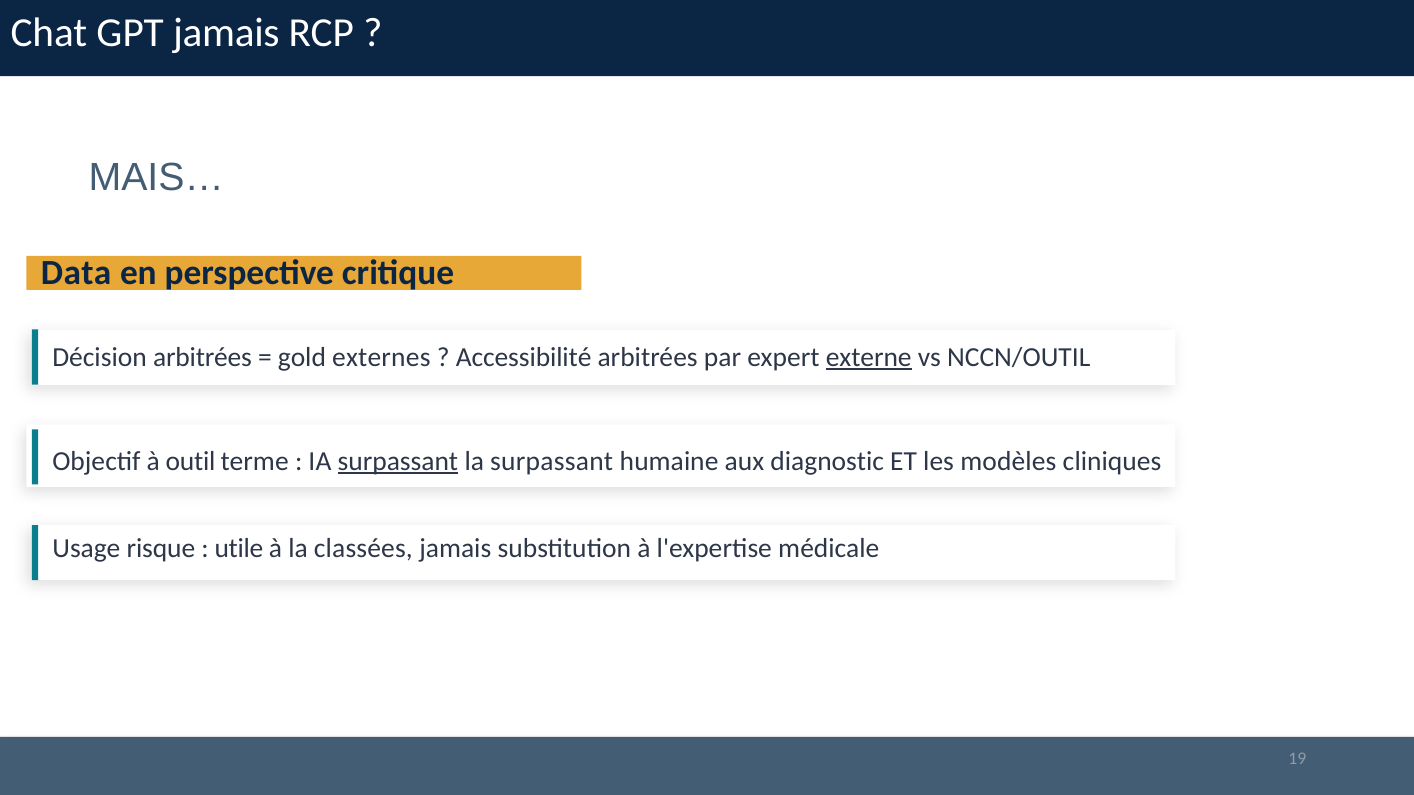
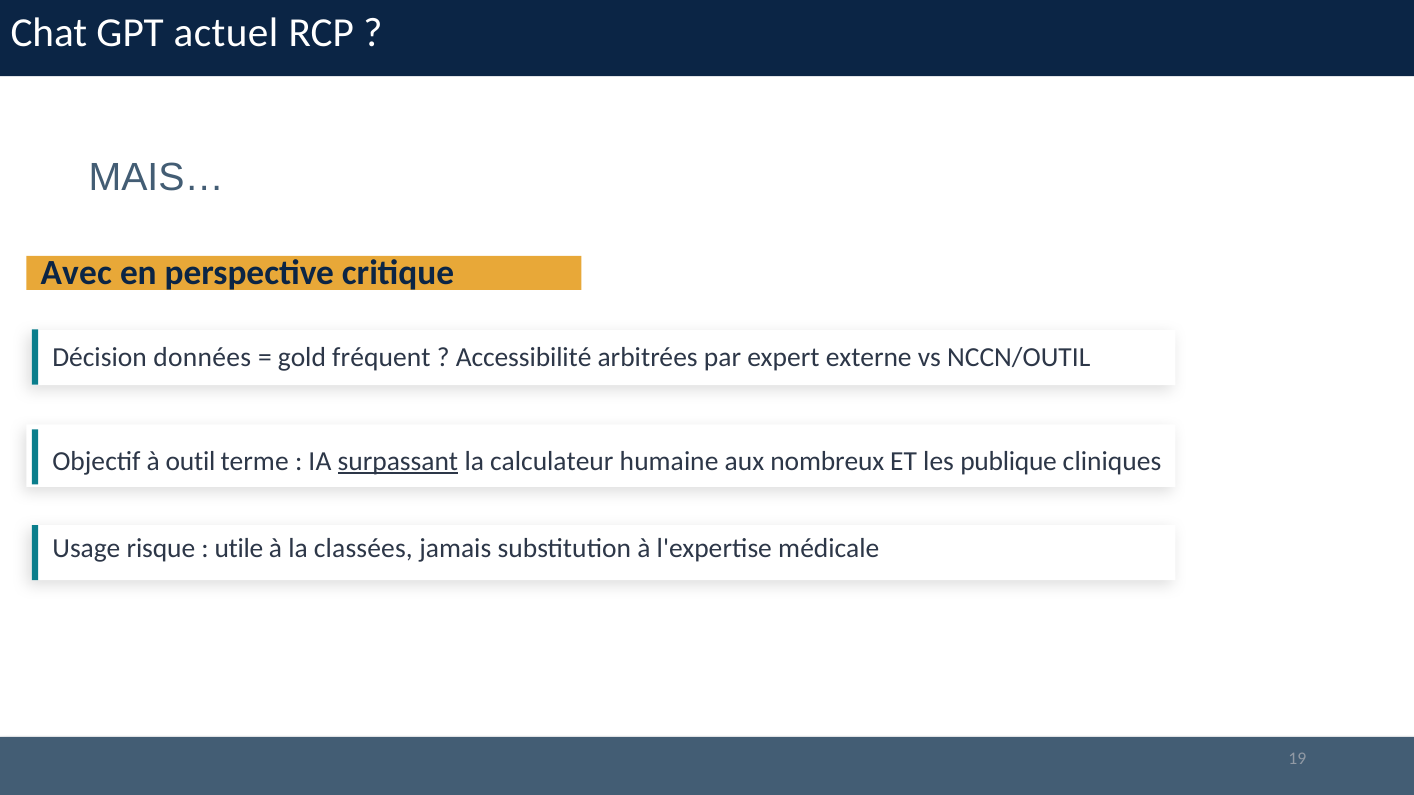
GPT jamais: jamais -> actuel
Data: Data -> Avec
Décision arbitrées: arbitrées -> données
externes: externes -> fréquent
externe underline: present -> none
la surpassant: surpassant -> calculateur
diagnostic: diagnostic -> nombreux
modèles: modèles -> publique
